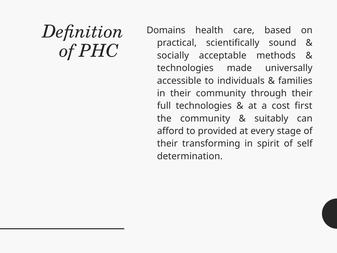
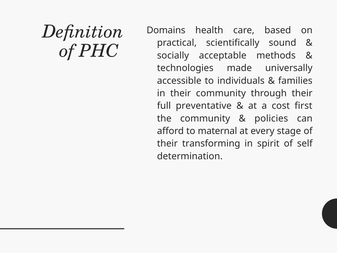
full technologies: technologies -> preventative
suitably: suitably -> policies
provided: provided -> maternal
